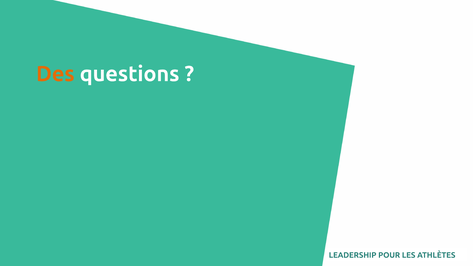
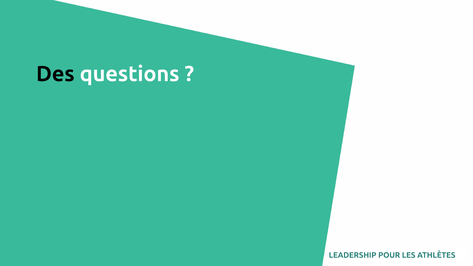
Des colour: orange -> black
